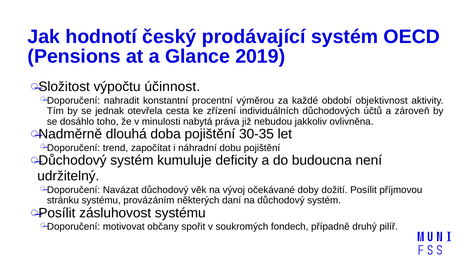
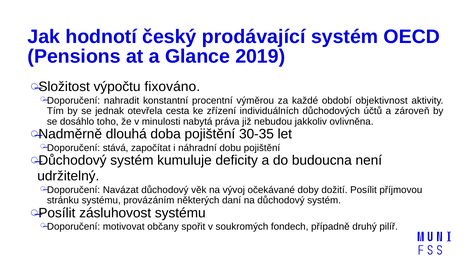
účinnost: účinnost -> fixováno
trend: trend -> stává
